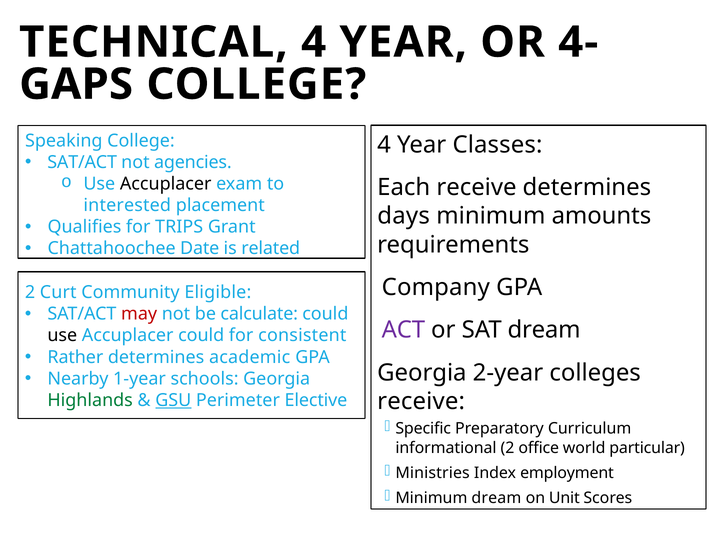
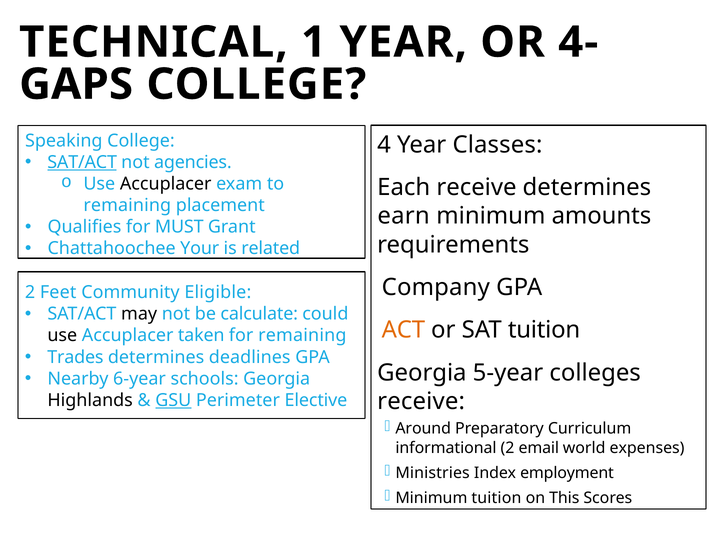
TECHNICAL 4: 4 -> 1
SAT/ACT at (82, 163) underline: none -> present
interested at (127, 206): interested -> remaining
days: days -> earn
TRIPS: TRIPS -> MUST
Date: Date -> Your
Curt: Curt -> Feet
may colour: red -> black
ACT colour: purple -> orange
SAT dream: dream -> tuition
Accuplacer could: could -> taken
for consistent: consistent -> remaining
Rather: Rather -> Trades
academic: academic -> deadlines
2-year: 2-year -> 5-year
1-year: 1-year -> 6-year
Highlands colour: green -> black
Specific: Specific -> Around
office: office -> email
particular: particular -> expenses
Minimum dream: dream -> tuition
Unit: Unit -> This
